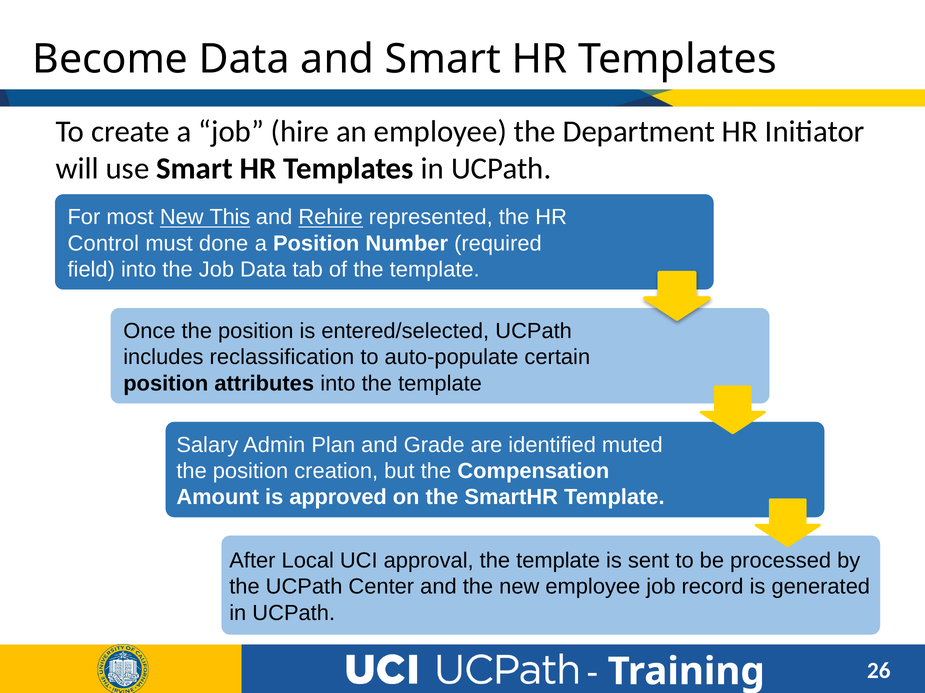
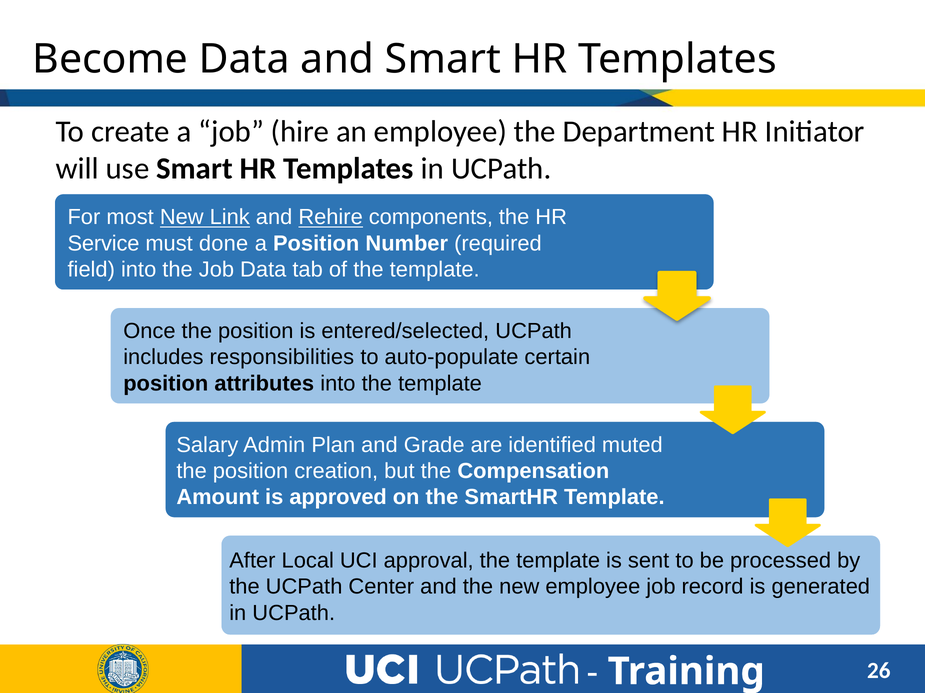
This: This -> Link
represented: represented -> components
Control: Control -> Service
reclassification: reclassification -> responsibilities
